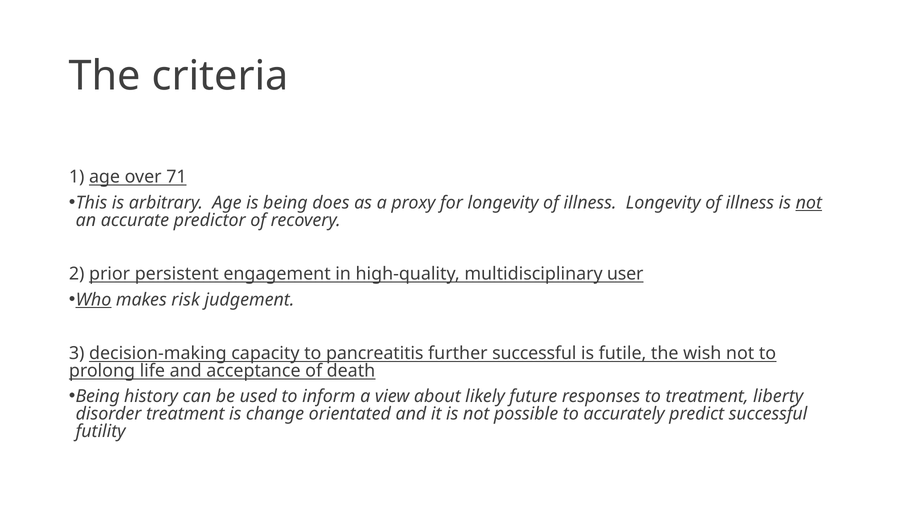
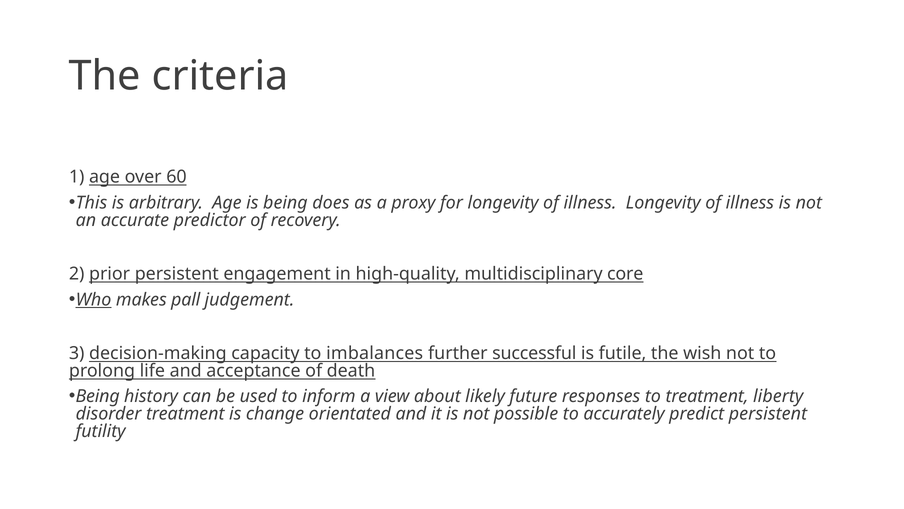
71: 71 -> 60
not at (809, 203) underline: present -> none
user: user -> core
risk: risk -> pall
pancreatitis: pancreatitis -> imbalances
predict successful: successful -> persistent
